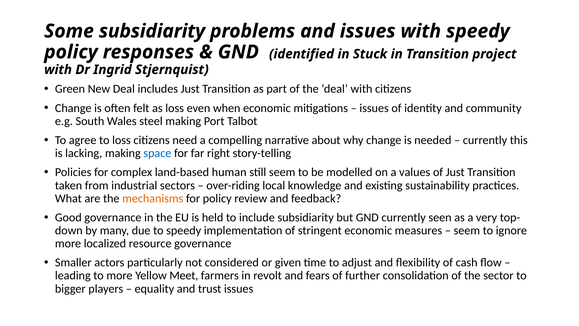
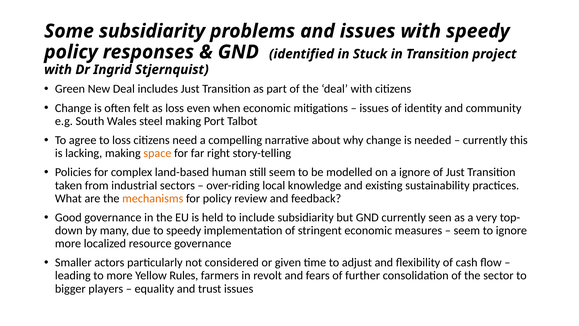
space colour: blue -> orange
a values: values -> ignore
Meet: Meet -> Rules
